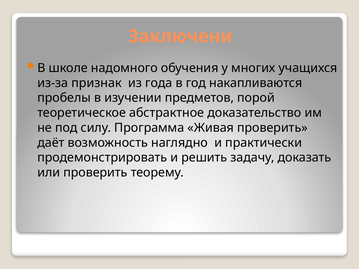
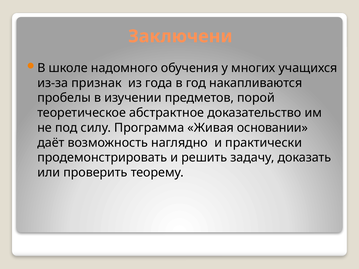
Живая проверить: проверить -> основании
